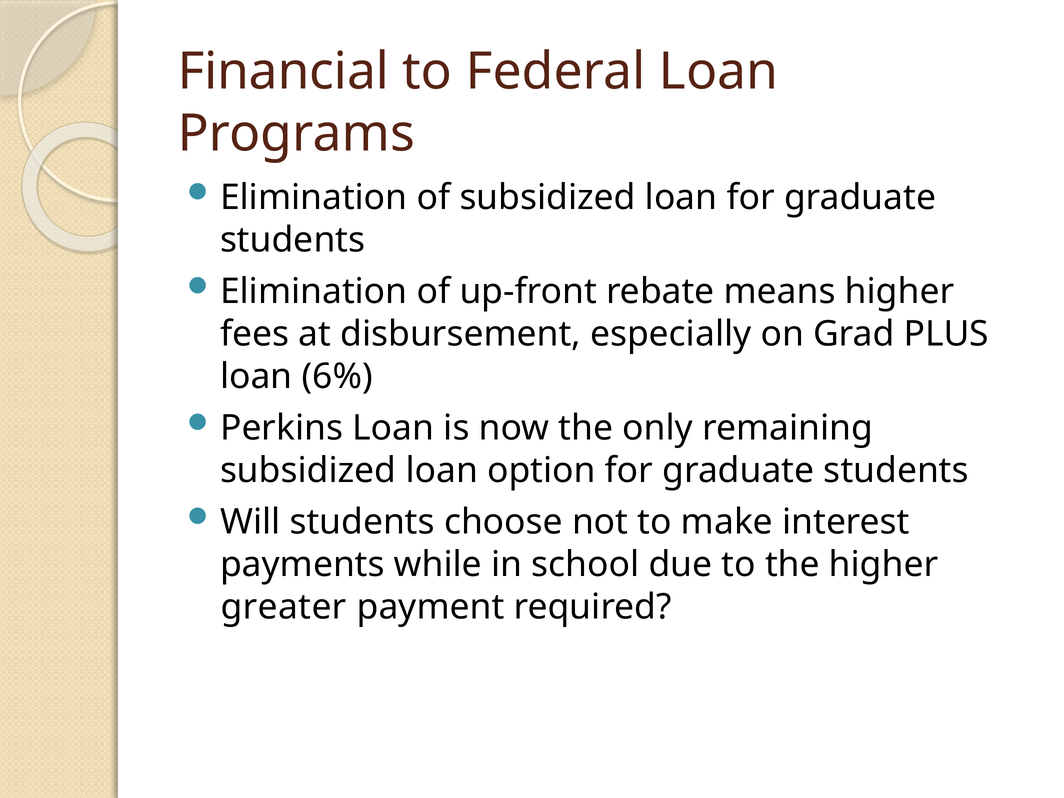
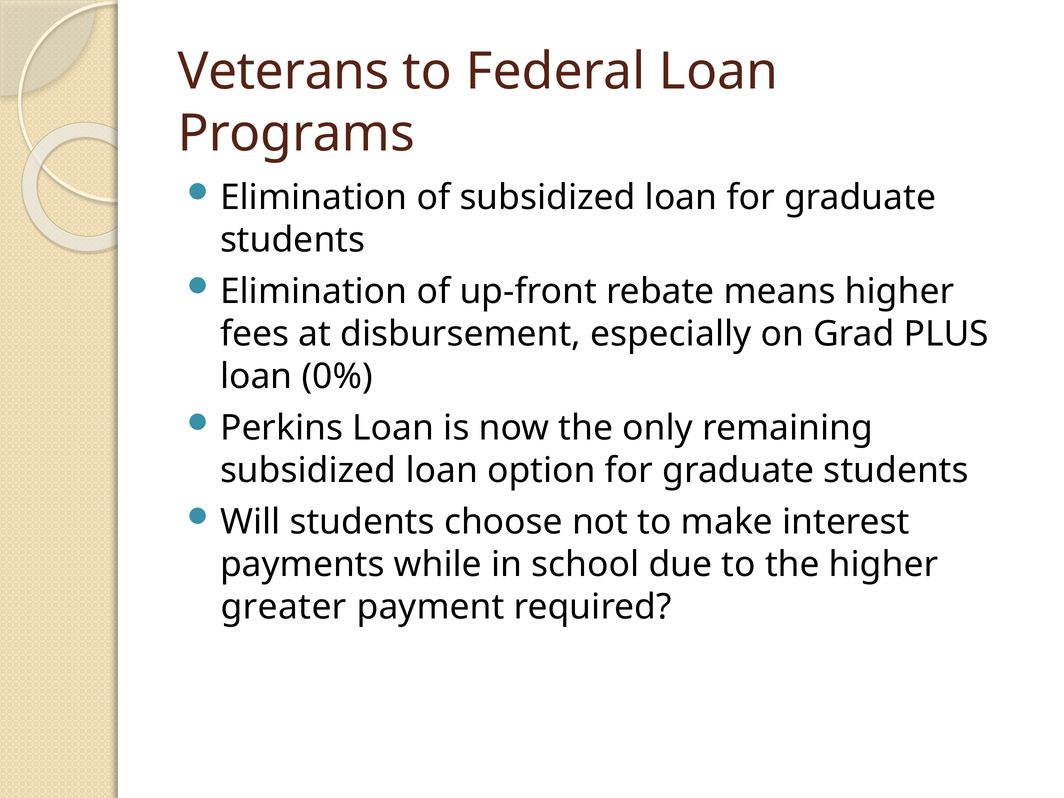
Financial: Financial -> Veterans
6%: 6% -> 0%
